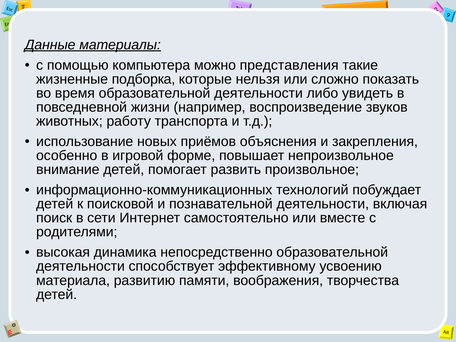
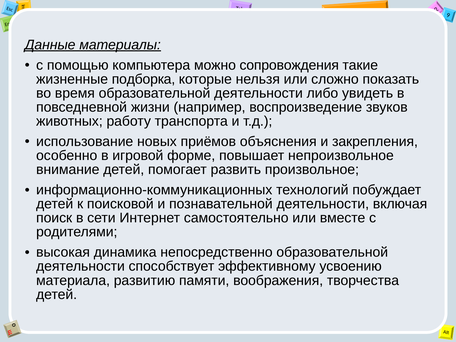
представления: представления -> сопровождения
